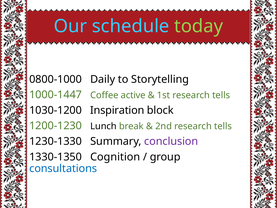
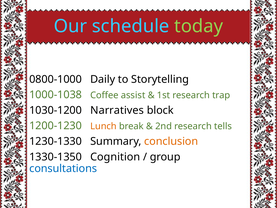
1000-1447: 1000-1447 -> 1000-1038
active: active -> assist
1st research tells: tells -> trap
Inspiration: Inspiration -> Narratives
Lunch colour: black -> orange
conclusion colour: purple -> orange
